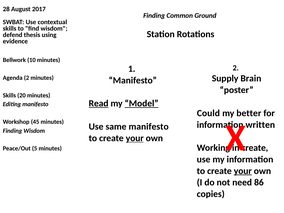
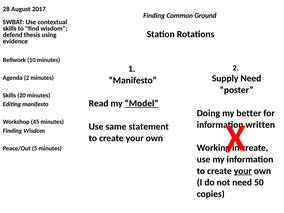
Supply Brain: Brain -> Need
Read underline: present -> none
Could: Could -> Doing
same manifesto: manifesto -> statement
your at (135, 138) underline: present -> none
86: 86 -> 50
